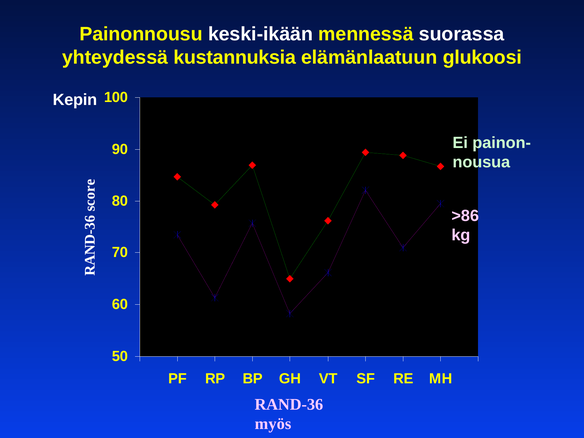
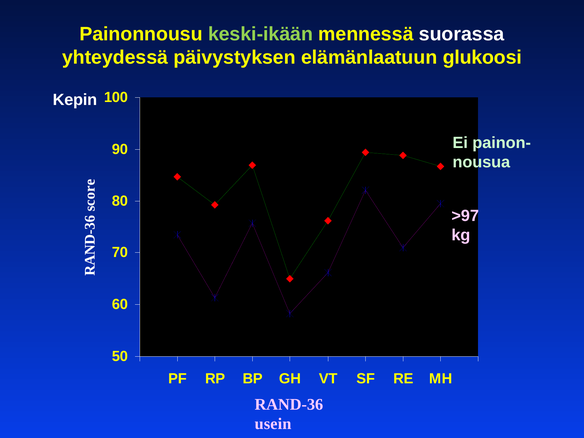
keski-ikään colour: white -> light green
kustannuksia: kustannuksia -> päivystyksen
>86: >86 -> >97
myös: myös -> usein
